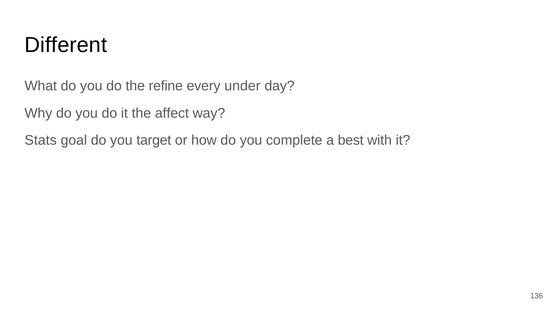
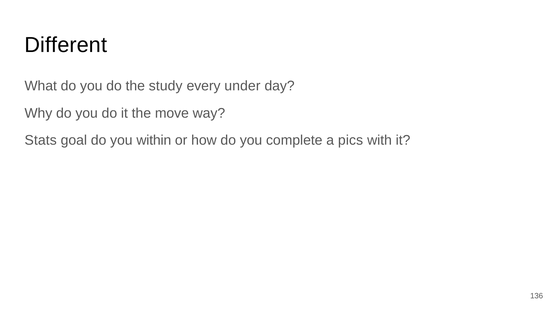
refine: refine -> study
affect: affect -> move
target: target -> within
best: best -> pics
